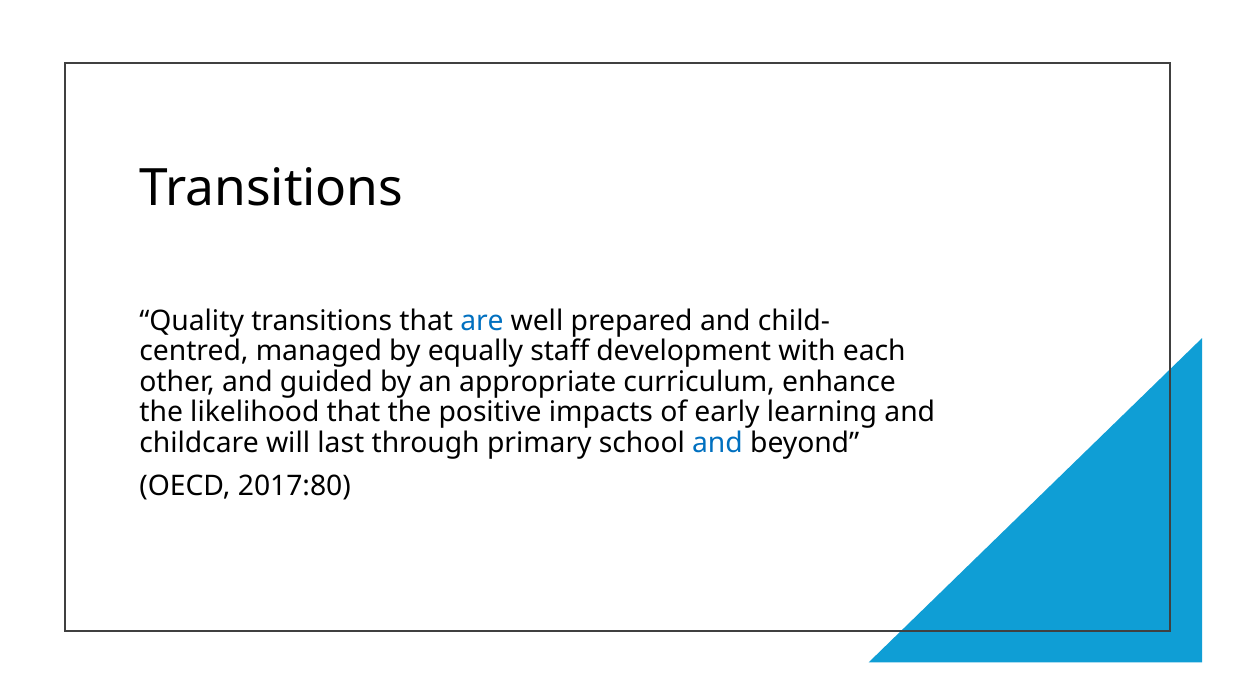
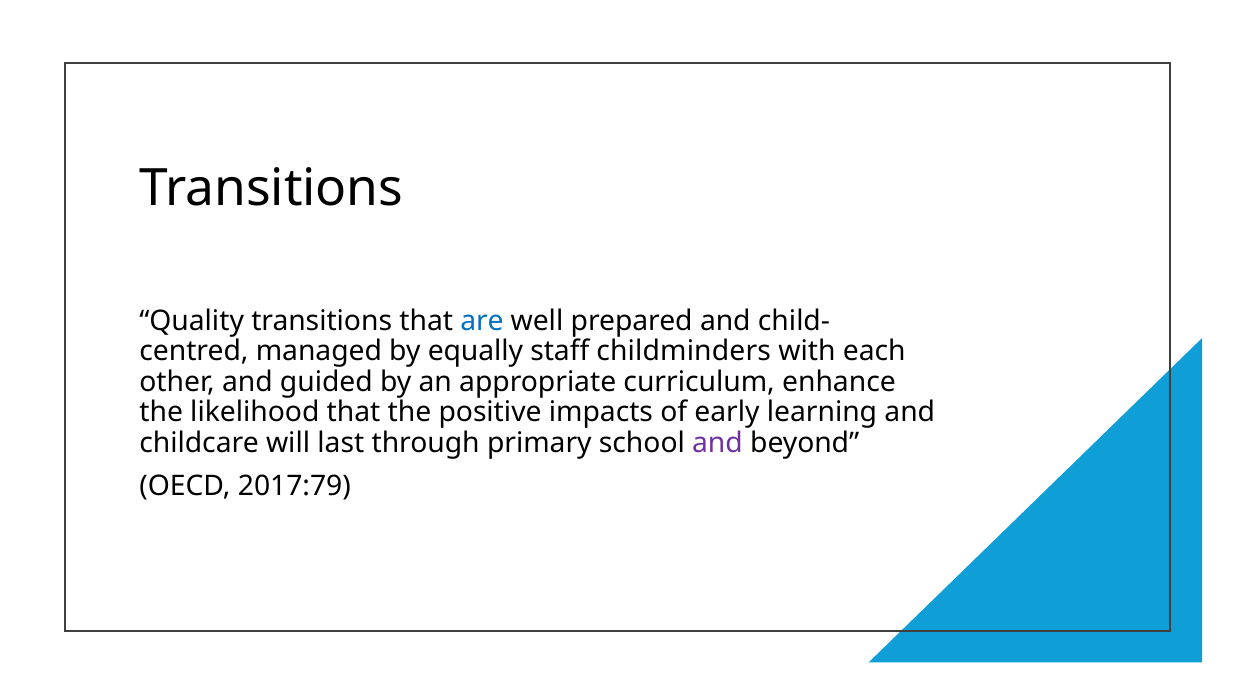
development: development -> childminders
and at (717, 443) colour: blue -> purple
2017:80: 2017:80 -> 2017:79
